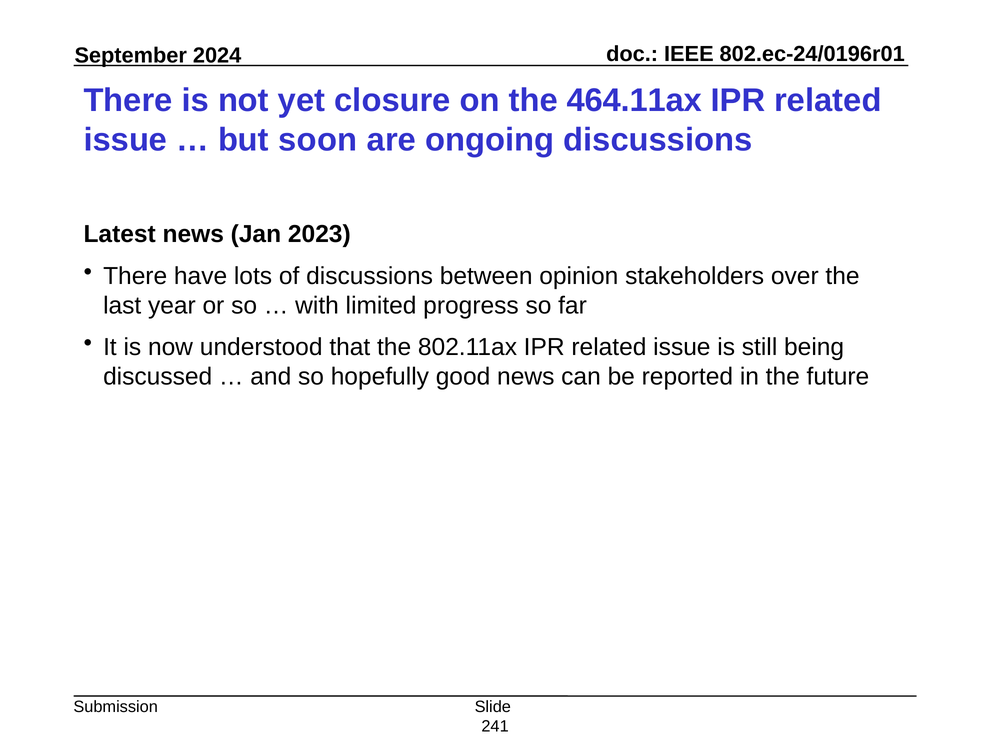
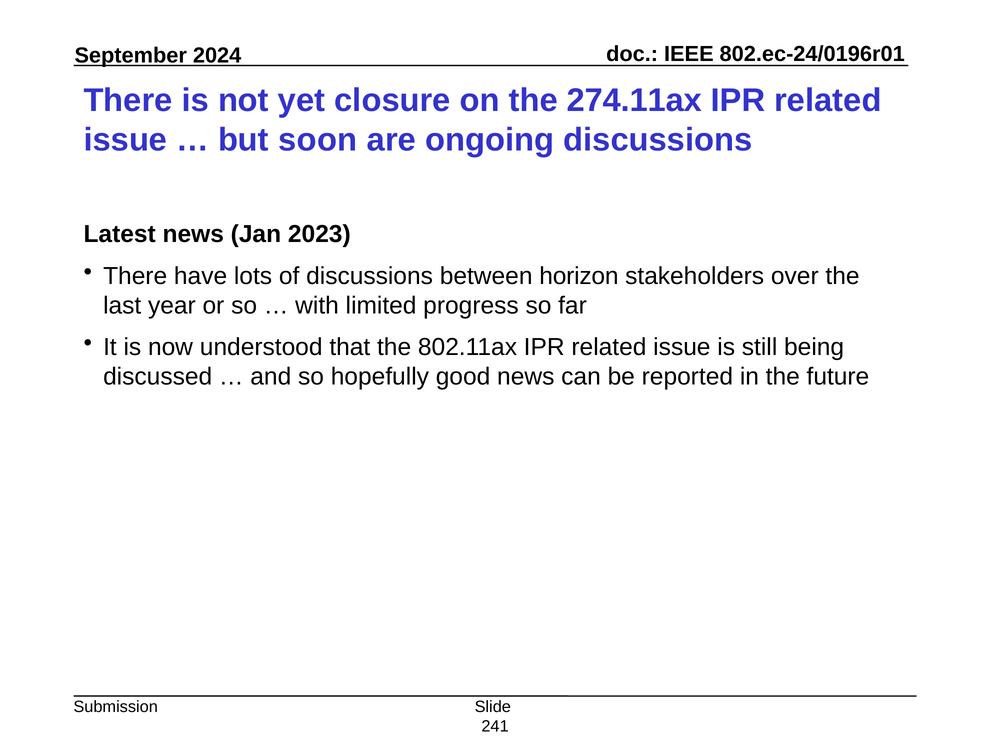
464.11ax: 464.11ax -> 274.11ax
opinion: opinion -> horizon
